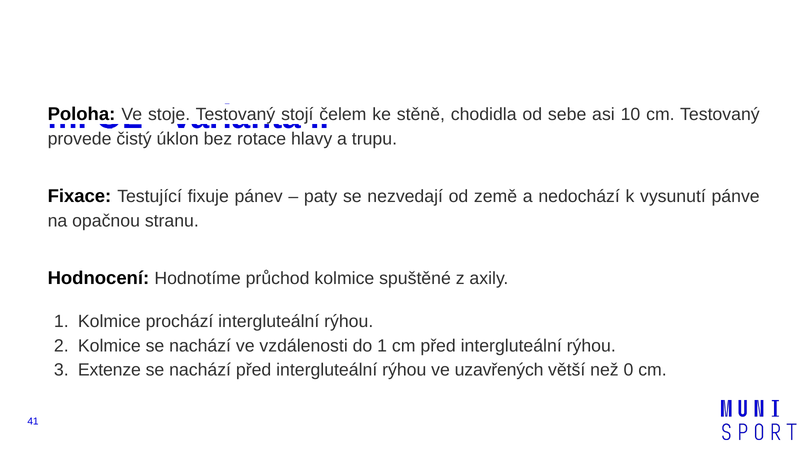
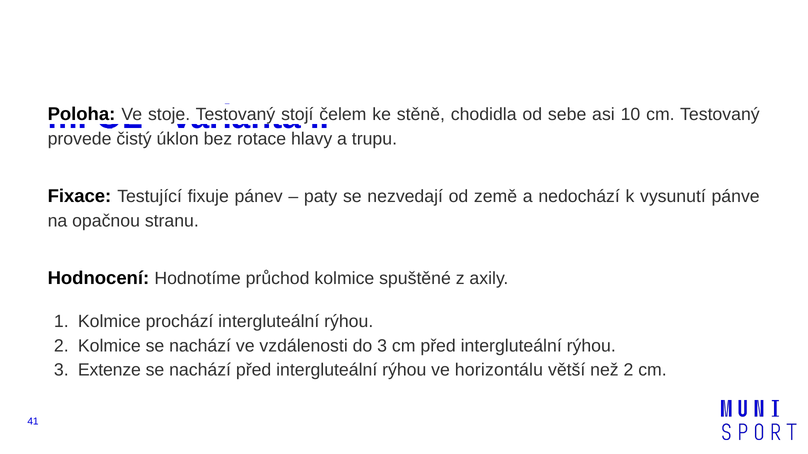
do 1: 1 -> 3
uzavřených: uzavřených -> horizontálu
než 0: 0 -> 2
